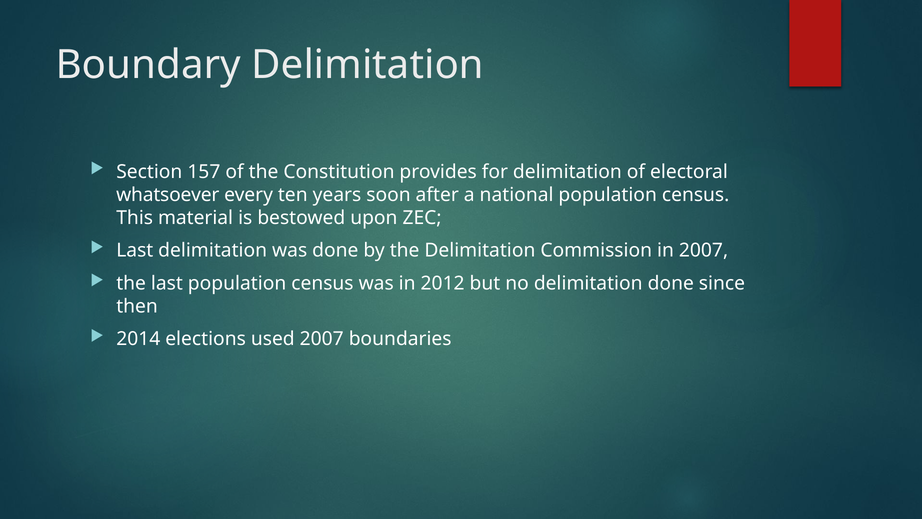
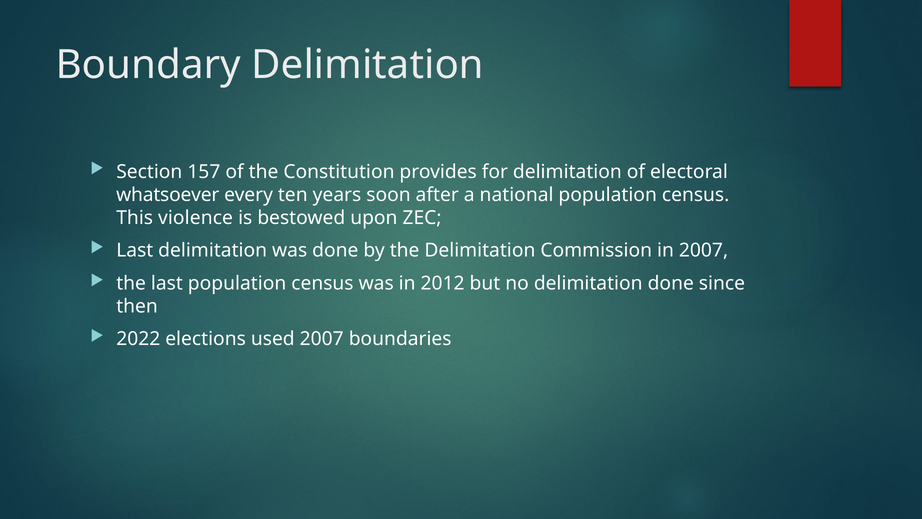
material: material -> violence
2014: 2014 -> 2022
